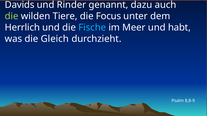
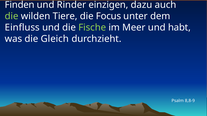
Davids: Davids -> Finden
genannt: genannt -> einzigen
Herrlich: Herrlich -> Einfluss
Fische colour: light blue -> light green
